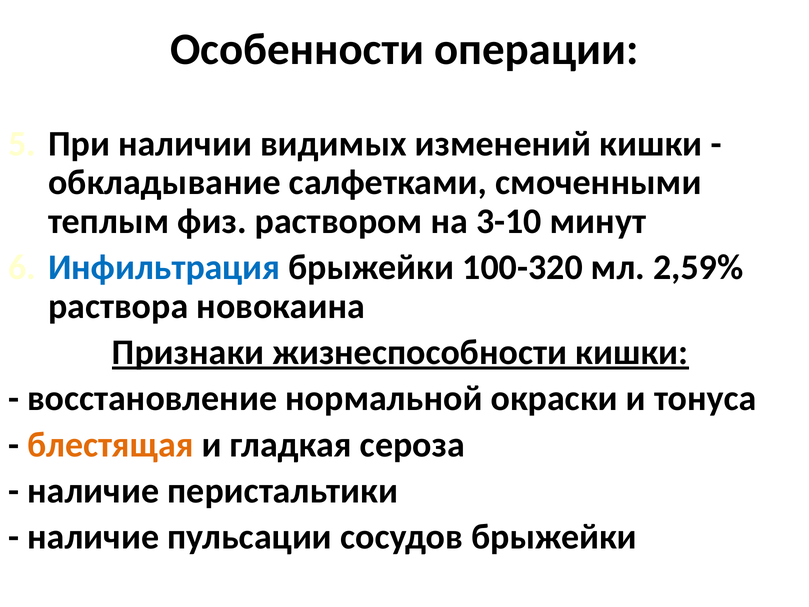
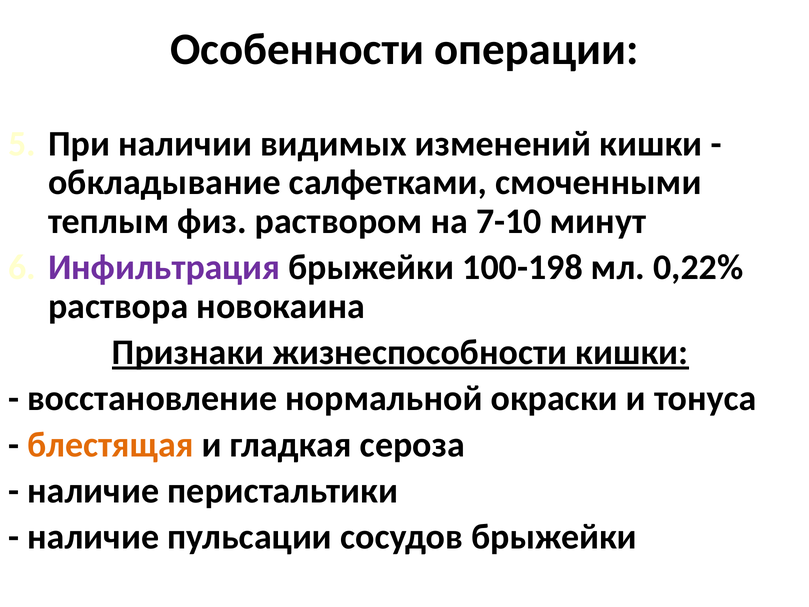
3-10: 3-10 -> 7-10
Инфильтрация colour: blue -> purple
100-320: 100-320 -> 100-198
2,59%: 2,59% -> 0,22%
